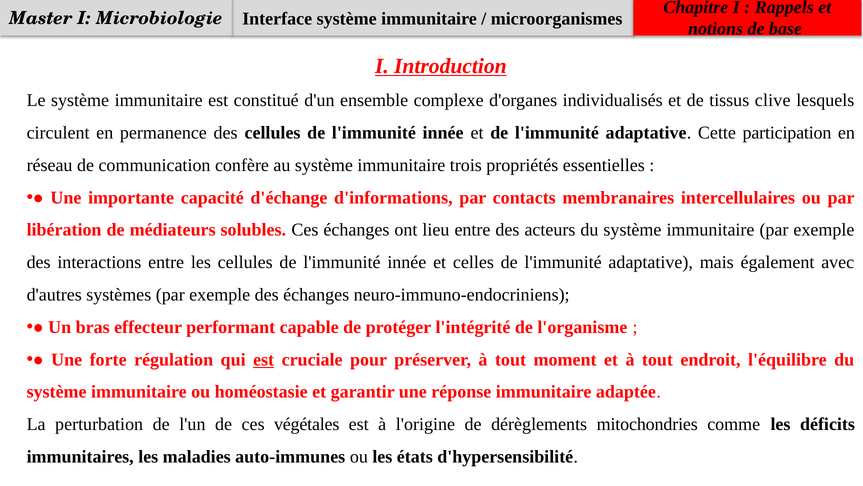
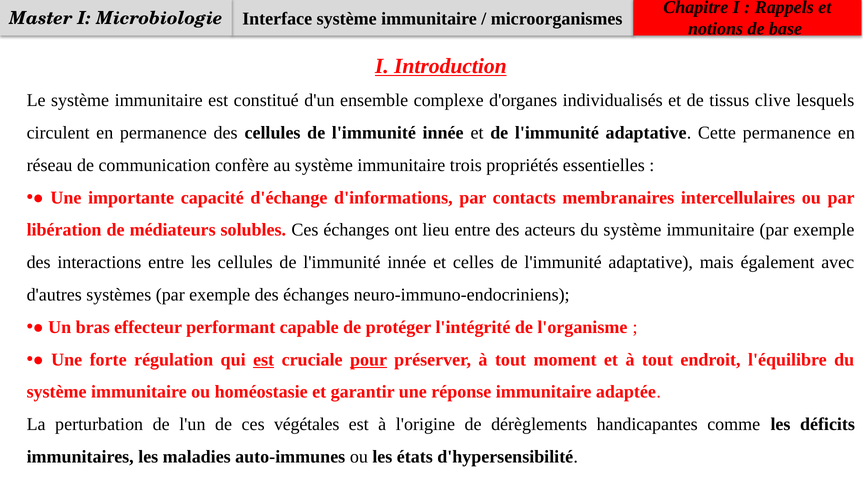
Cette participation: participation -> permanence
pour underline: none -> present
mitochondries: mitochondries -> handicapantes
